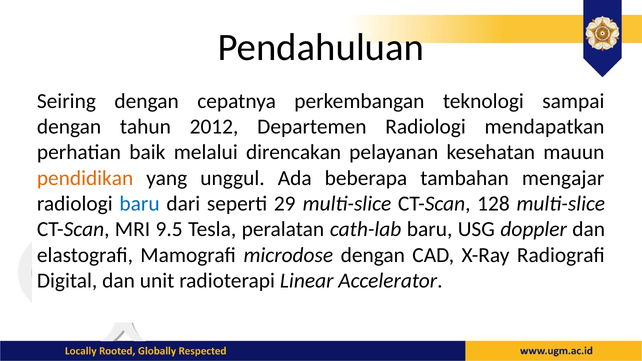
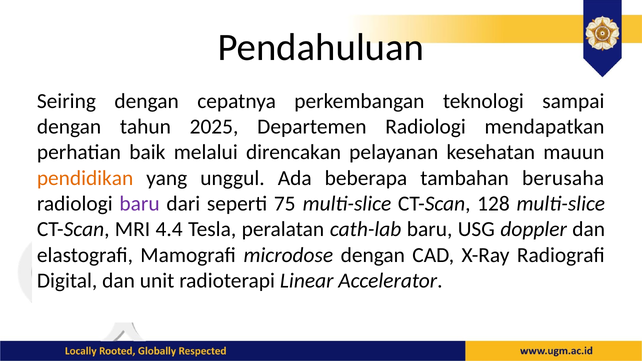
2012: 2012 -> 2025
mengajar: mengajar -> berusaha
baru at (140, 204) colour: blue -> purple
29: 29 -> 75
9.5: 9.5 -> 4.4
